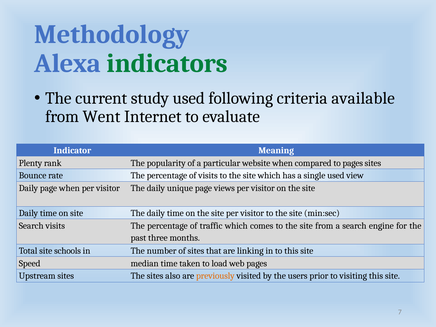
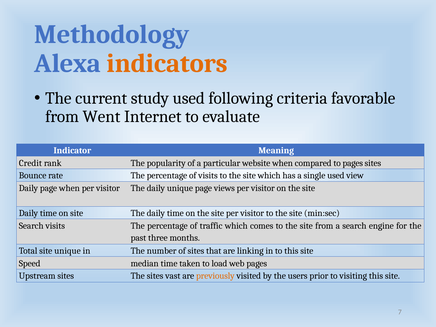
indicators colour: green -> orange
available: available -> favorable
Plenty: Plenty -> Credit
site schools: schools -> unique
also: also -> vast
